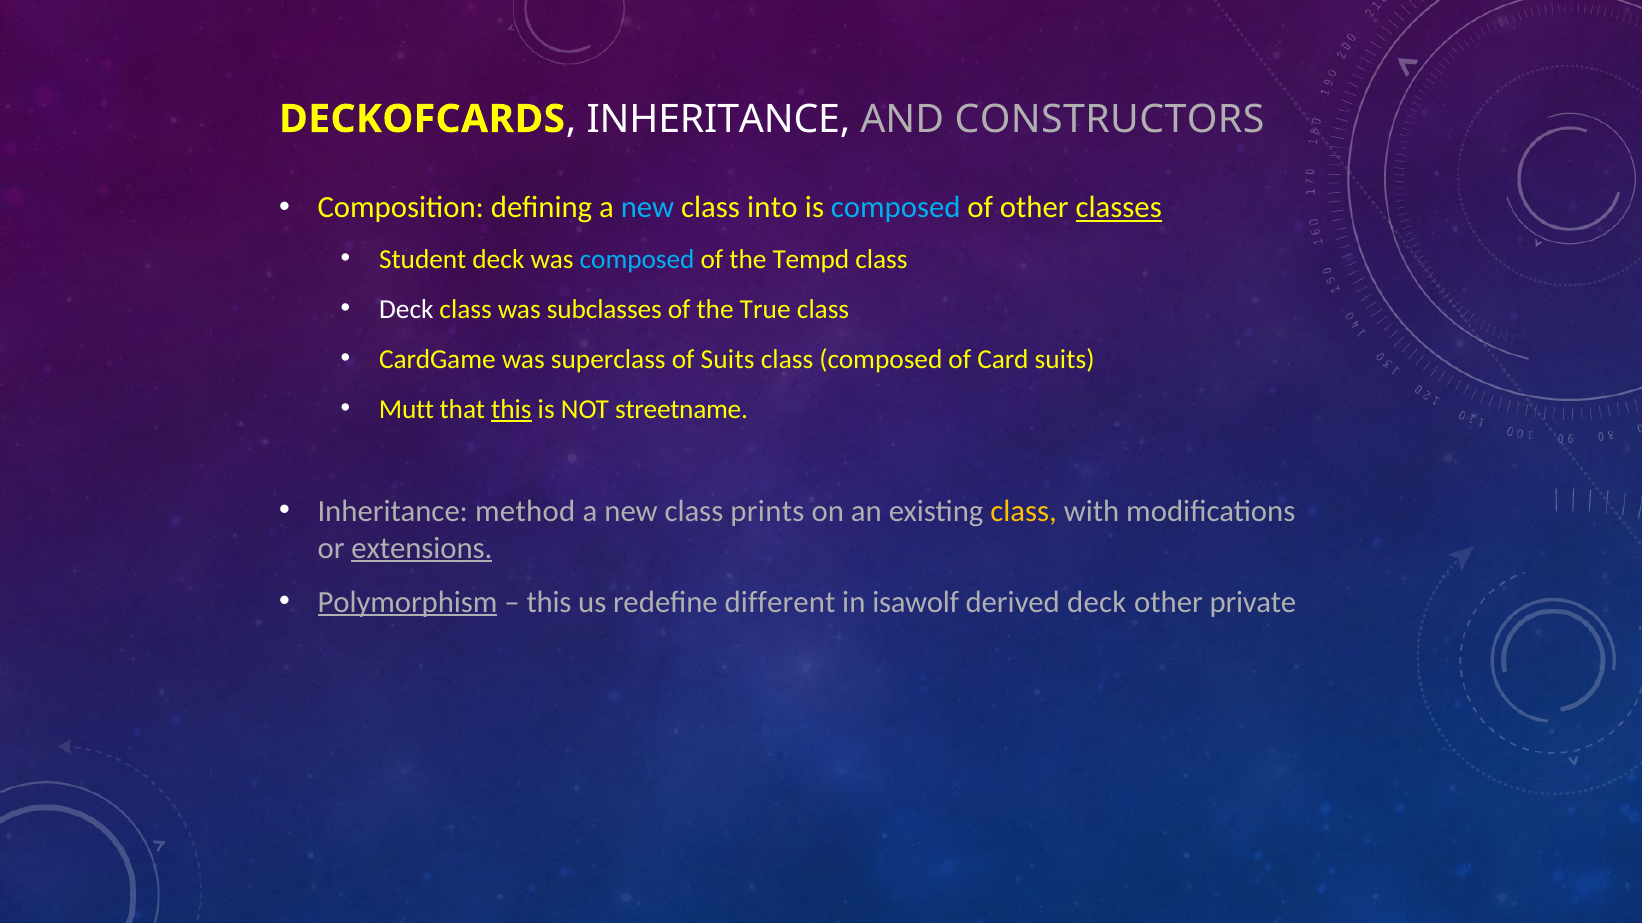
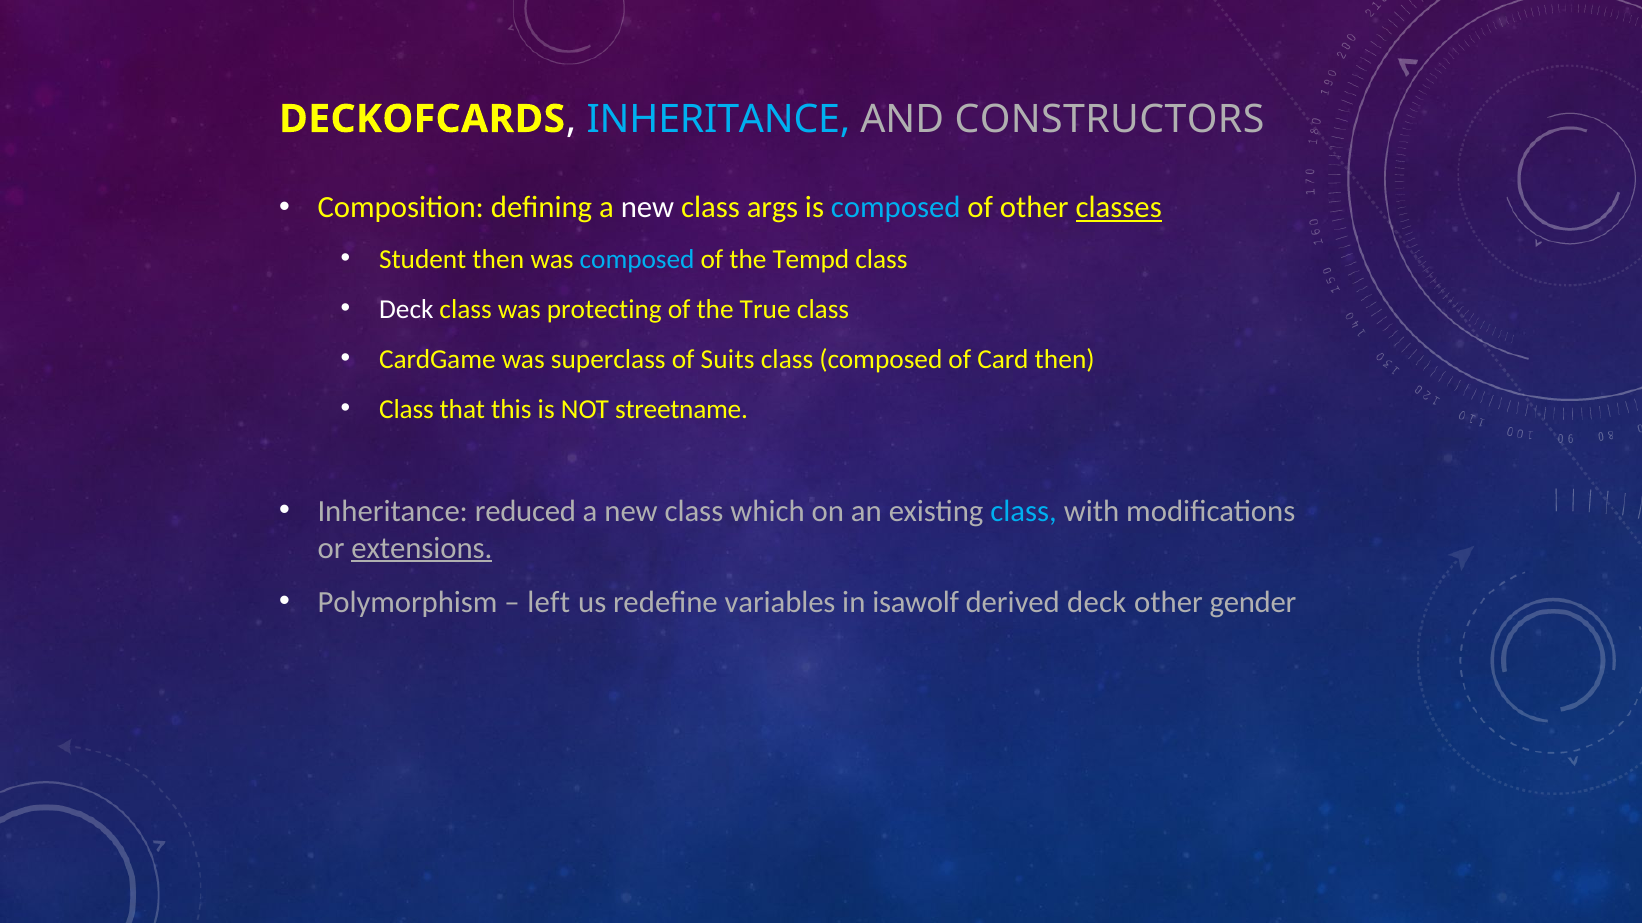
INHERITANCE at (718, 119) colour: white -> light blue
new at (647, 208) colour: light blue -> white
into: into -> args
Student deck: deck -> then
subclasses: subclasses -> protecting
Card suits: suits -> then
Mutt at (407, 409): Mutt -> Class
this at (511, 409) underline: present -> none
method: method -> reduced
prints: prints -> which
class at (1024, 511) colour: yellow -> light blue
Polymorphism underline: present -> none
this at (549, 602): this -> left
different: different -> variables
private: private -> gender
